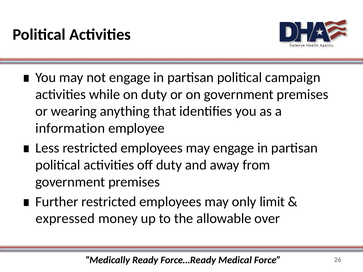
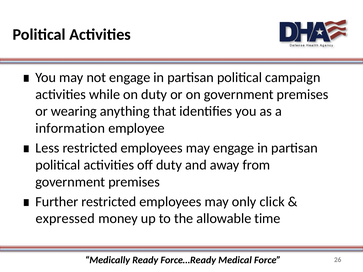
limit: limit -> click
over: over -> time
